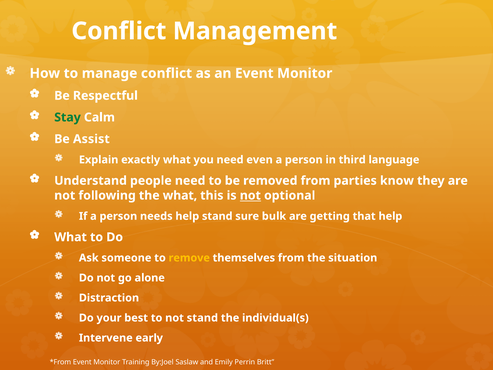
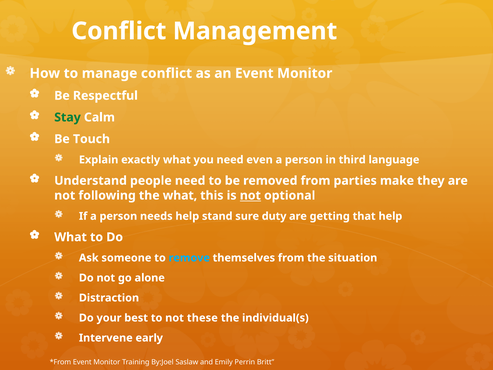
Assist: Assist -> Touch
know: know -> make
bulk: bulk -> duty
remove colour: yellow -> light blue
not stand: stand -> these
